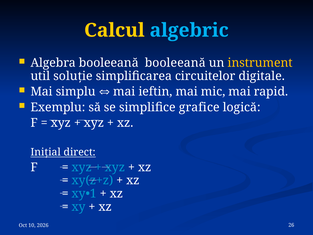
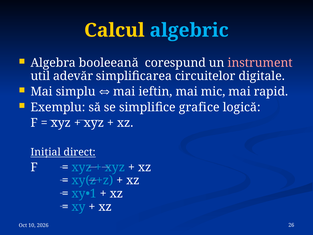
booleeană booleeană: booleeană -> corespund
instrument colour: yellow -> pink
soluţie: soluţie -> adevăr
